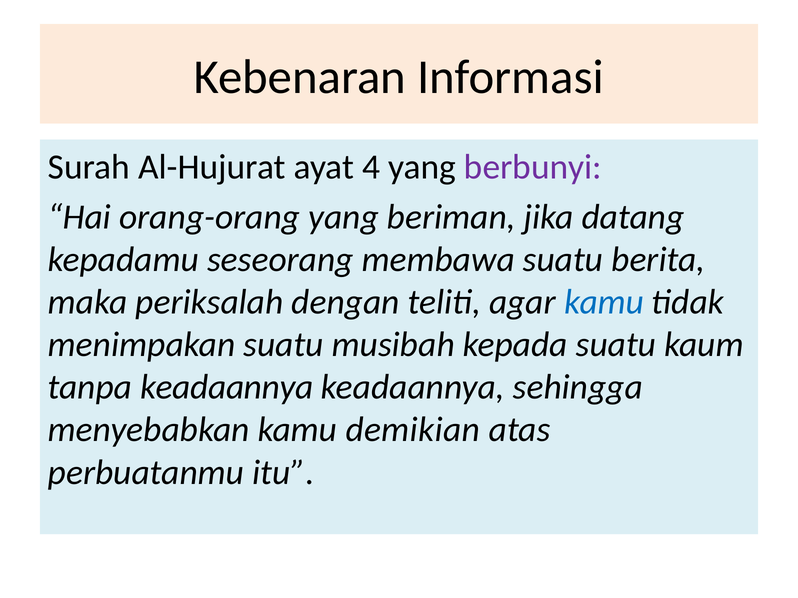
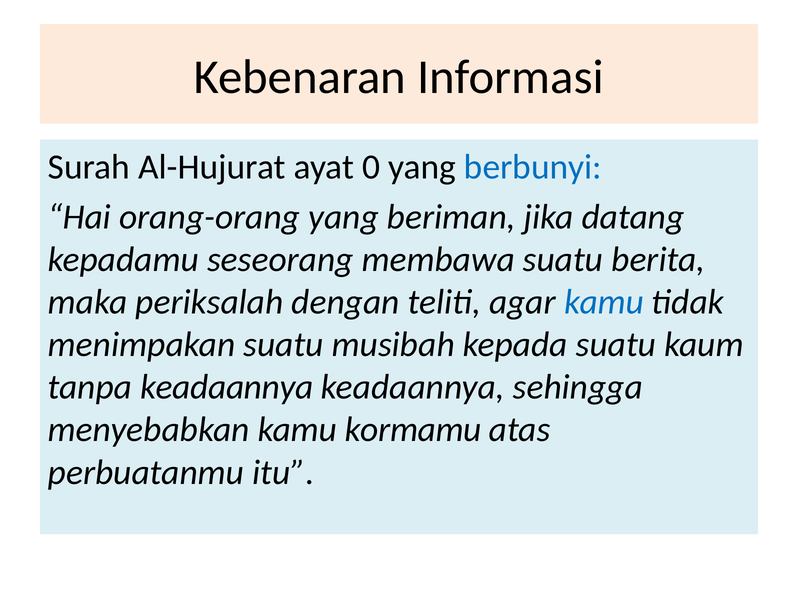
4: 4 -> 0
berbunyi colour: purple -> blue
demikian: demikian -> kormamu
